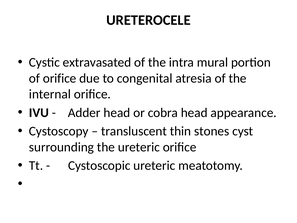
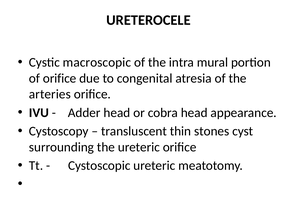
extravasated: extravasated -> macroscopic
internal: internal -> arteries
